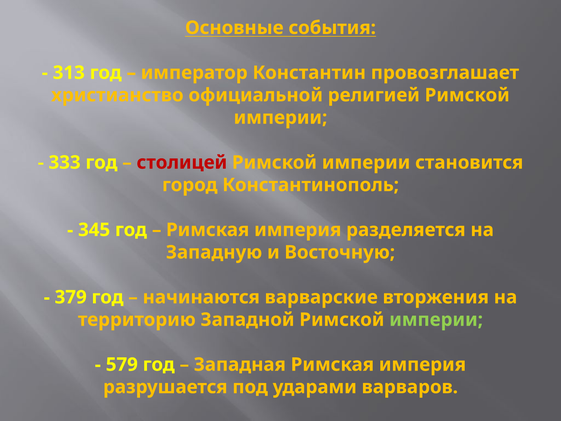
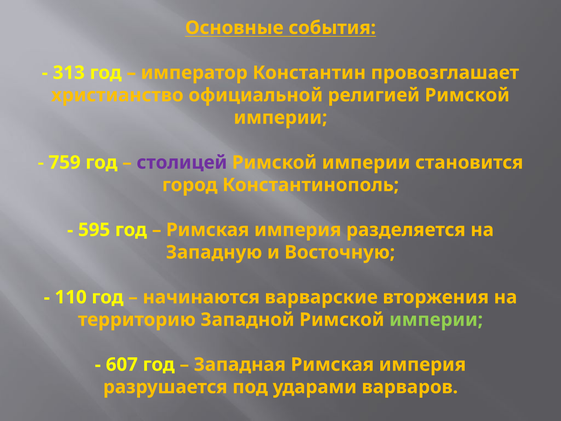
333: 333 -> 759
столицей colour: red -> purple
345: 345 -> 595
379: 379 -> 110
579: 579 -> 607
